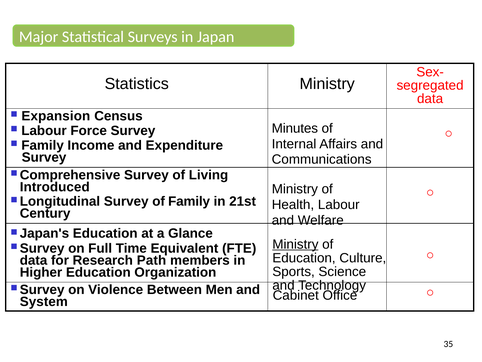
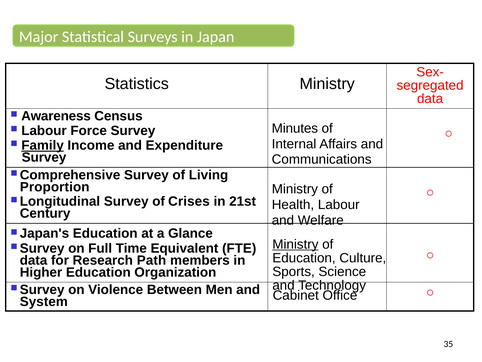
Expansion: Expansion -> Awareness
Family at (43, 145) underline: none -> present
Introduced: Introduced -> Proportion
of Family: Family -> Crises
